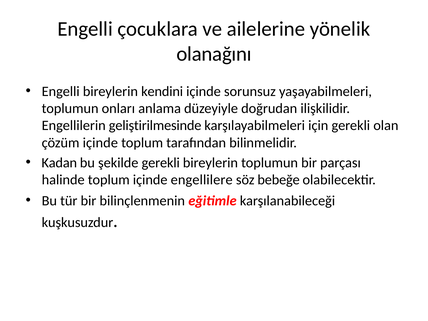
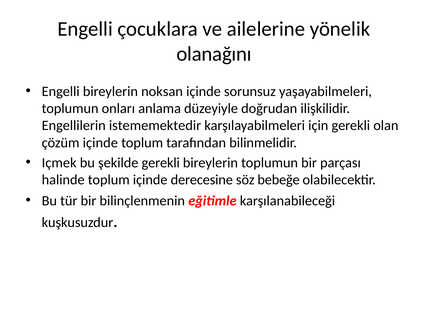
kendini: kendini -> noksan
geliştirilmesinde: geliştirilmesinde -> istememektedir
Kadan: Kadan -> Içmek
engellilere: engellilere -> derecesine
